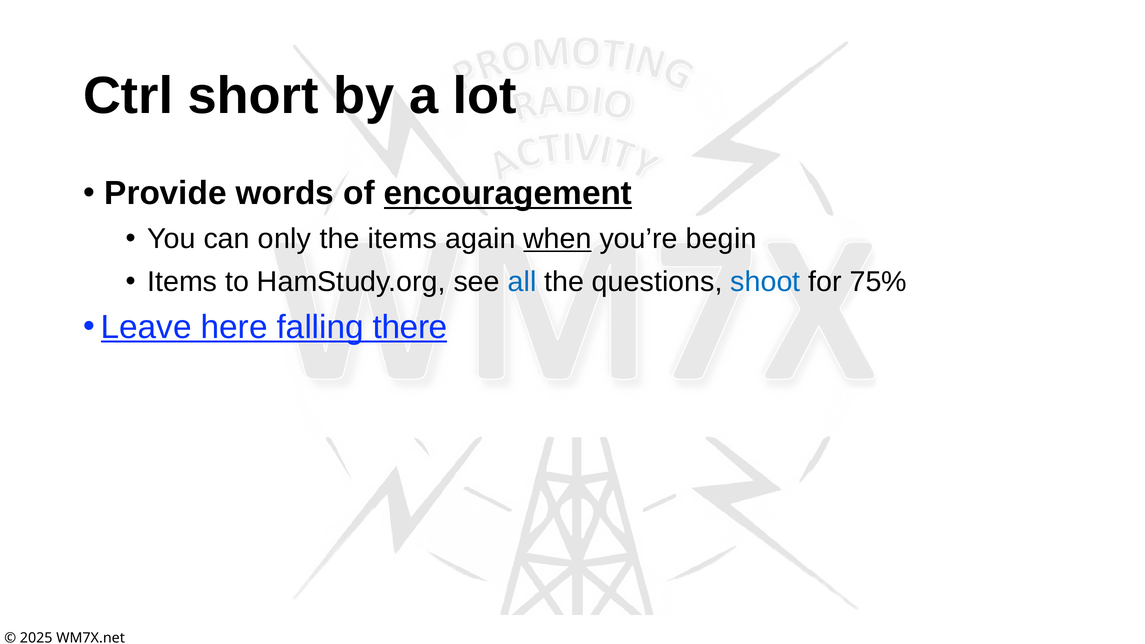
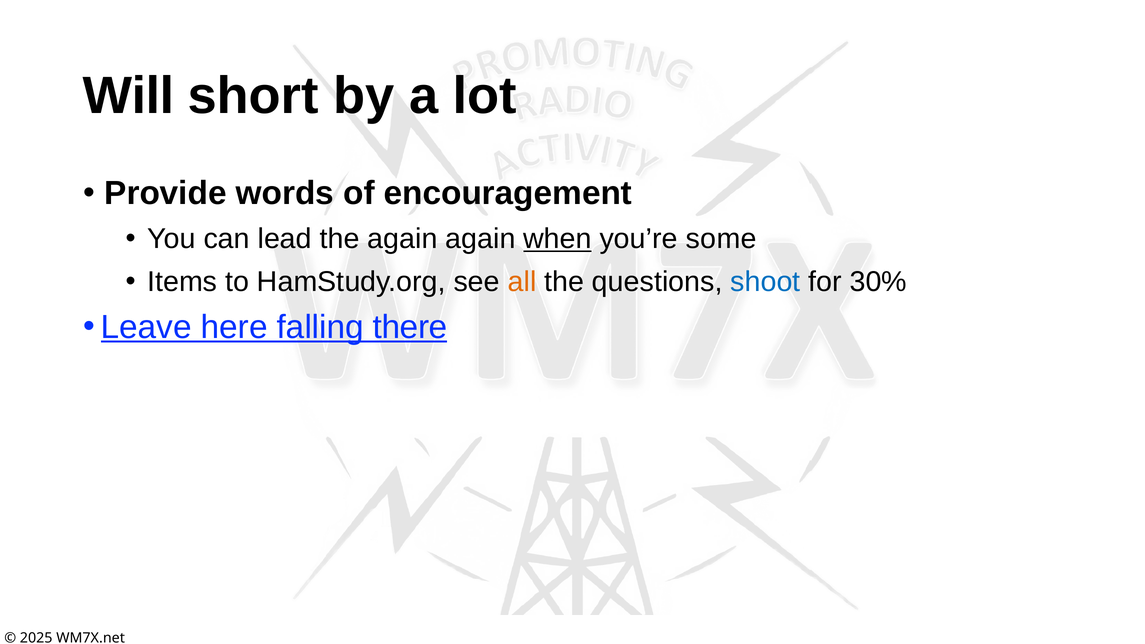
Ctrl: Ctrl -> Will
encouragement underline: present -> none
only: only -> lead
the items: items -> again
begin: begin -> some
all colour: blue -> orange
75%: 75% -> 30%
